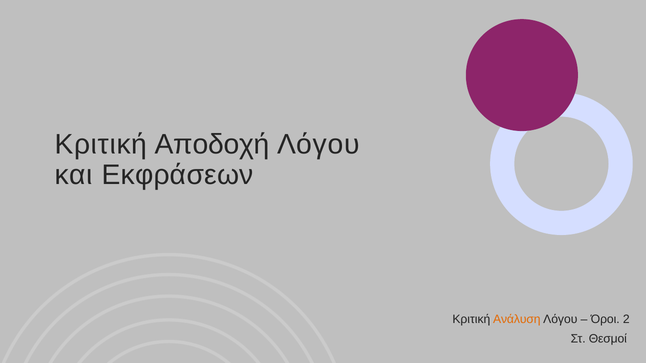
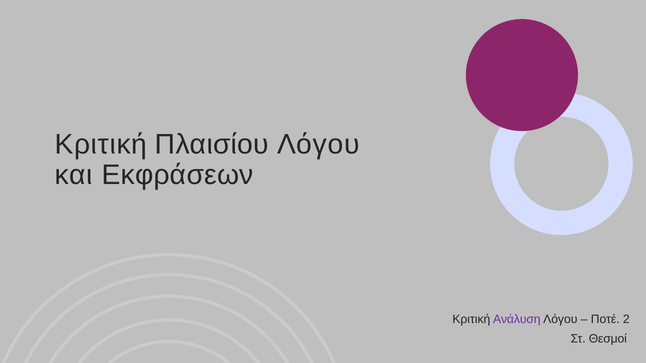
Αποδοχή: Αποδοχή -> Πλαισίου
Ανάλυση colour: orange -> purple
Όροι: Όροι -> Ποτέ
